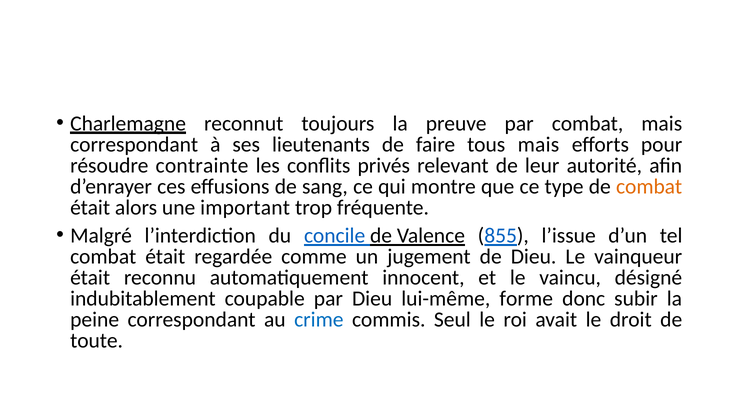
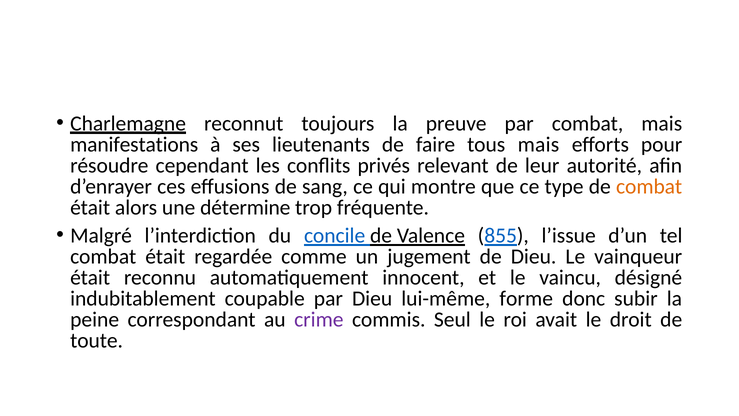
correspondant at (134, 144): correspondant -> manifestations
contrainte: contrainte -> cependant
important: important -> détermine
crime colour: blue -> purple
